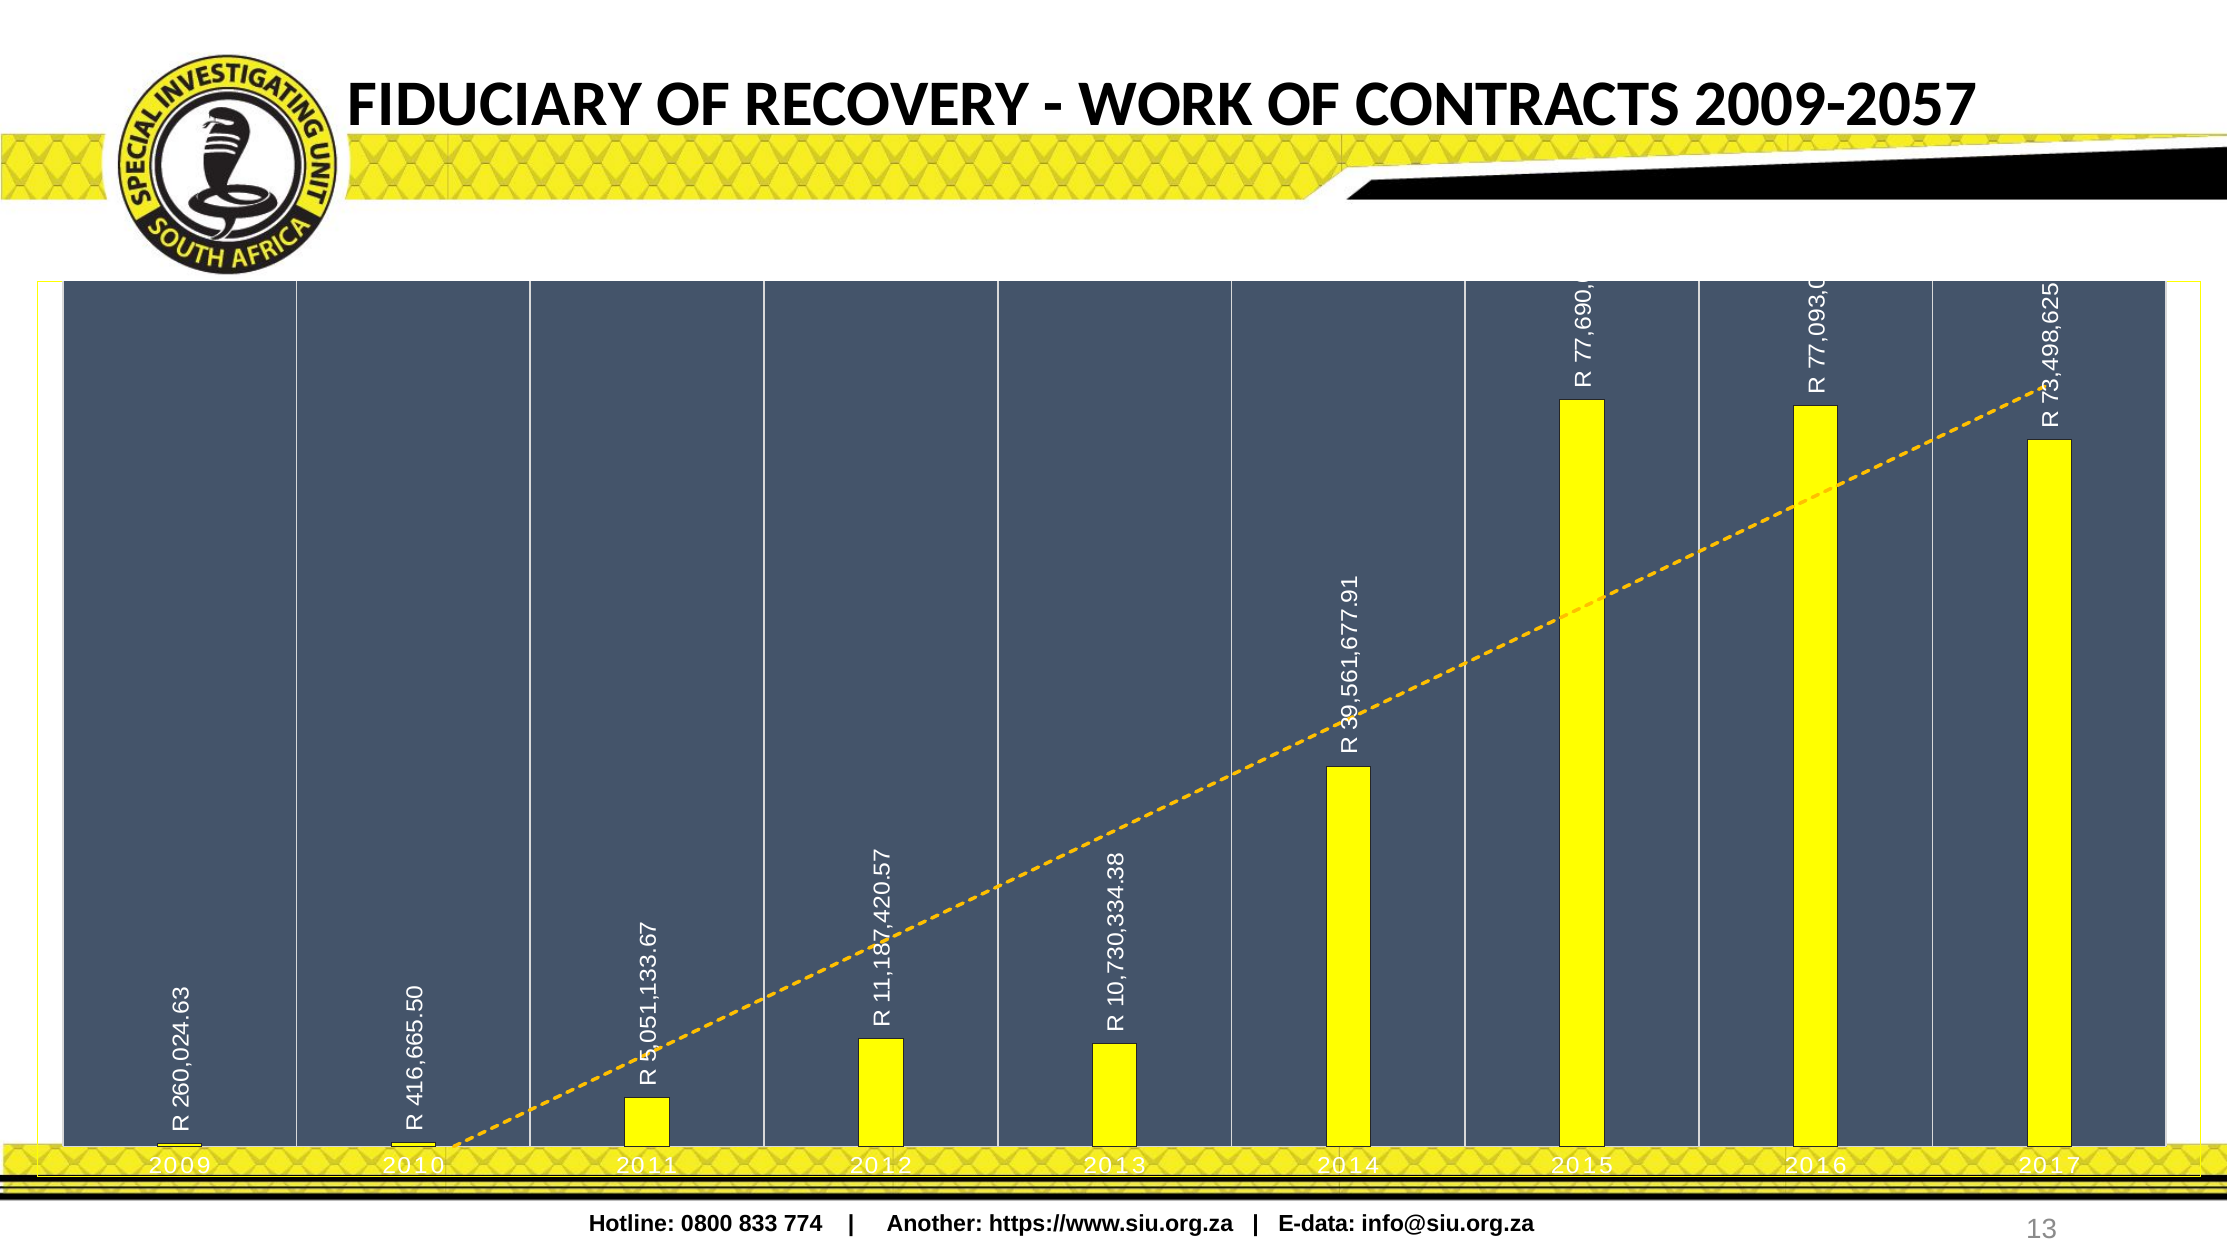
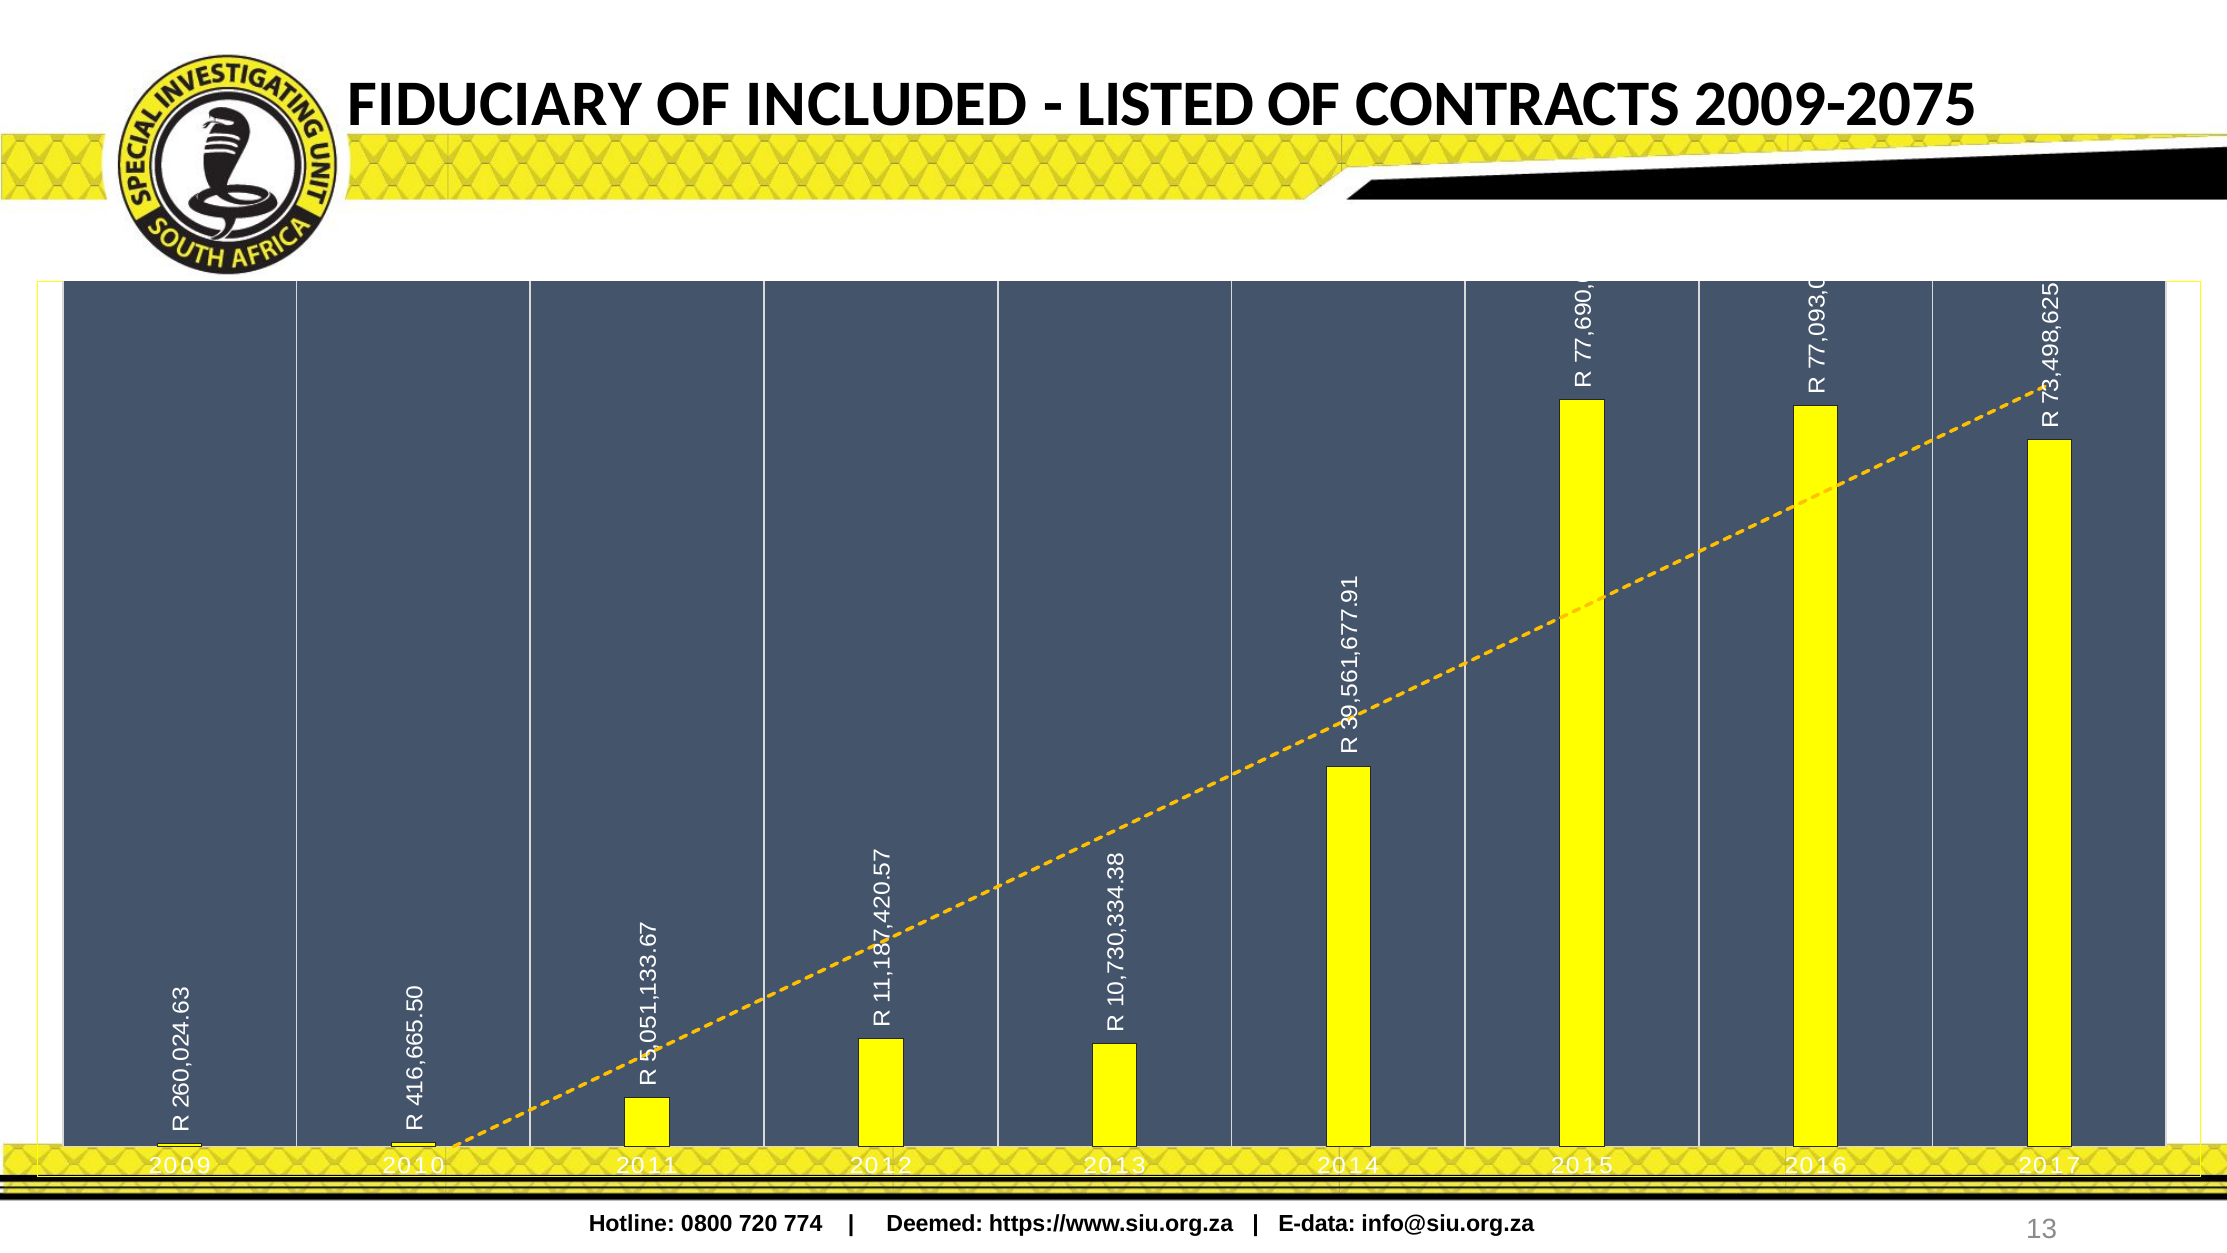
RECOVERY: RECOVERY -> INCLUDED
WORK: WORK -> LISTED
2009-2057: 2009-2057 -> 2009-2075
833: 833 -> 720
Another: Another -> Deemed
